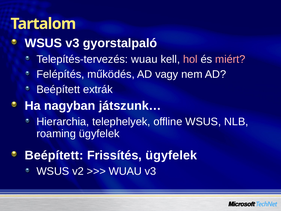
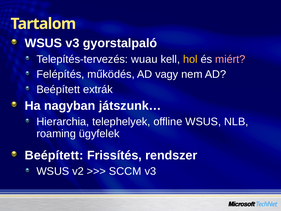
hol colour: pink -> yellow
Frissítés ügyfelek: ügyfelek -> rendszer
WUAU at (125, 171): WUAU -> SCCM
